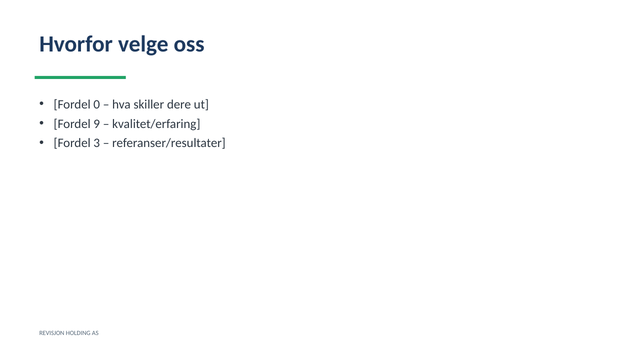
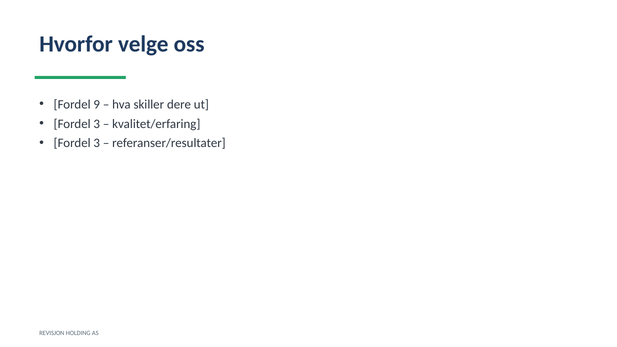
0: 0 -> 9
9 at (97, 124): 9 -> 3
